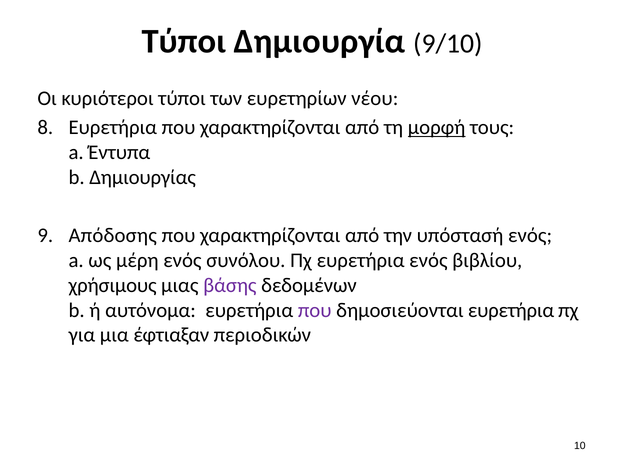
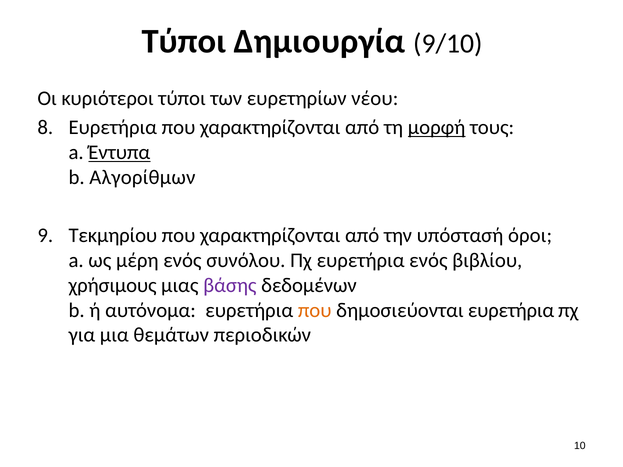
Έντυπα underline: none -> present
Δημιουργίας: Δημιουργίας -> Αλγορίθμων
Απόδοσης: Απόδοσης -> Τεκμηρίου
υπόστασή ενός: ενός -> όροι
που at (315, 310) colour: purple -> orange
έφτιαξαν: έφτιαξαν -> θεμάτων
